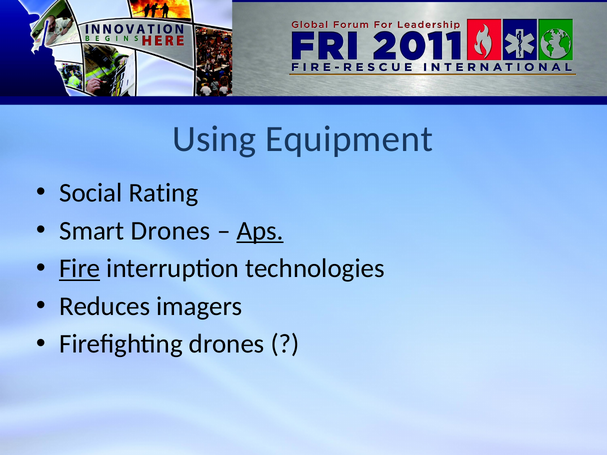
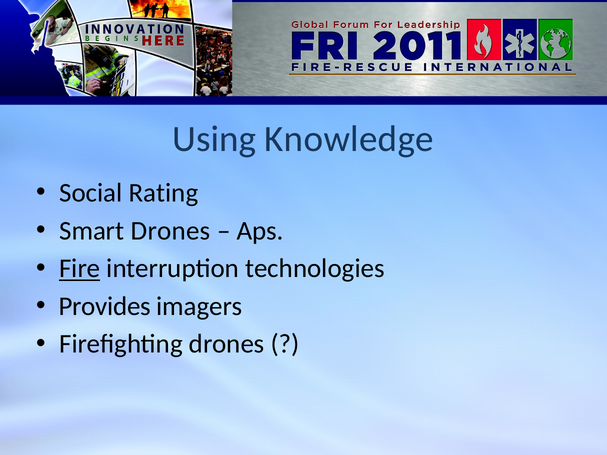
Equipment: Equipment -> Knowledge
Aps underline: present -> none
Reduces: Reduces -> Provides
